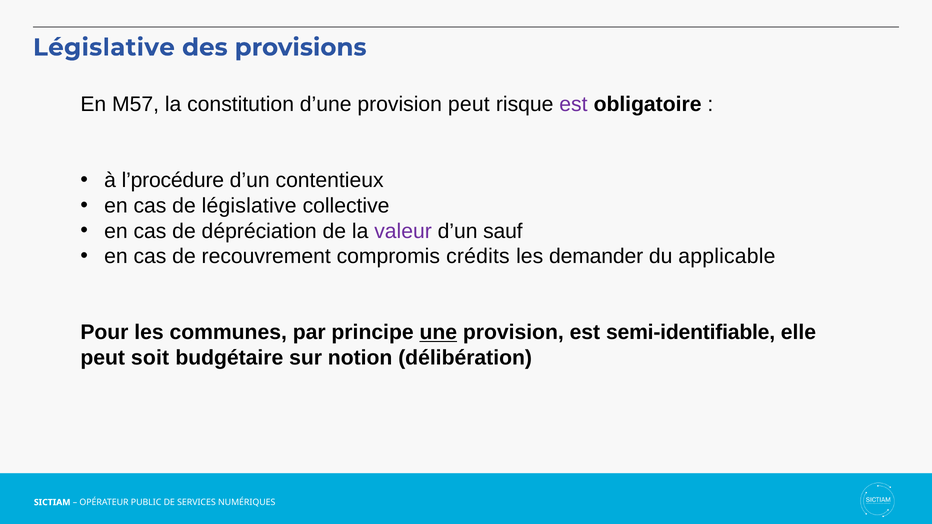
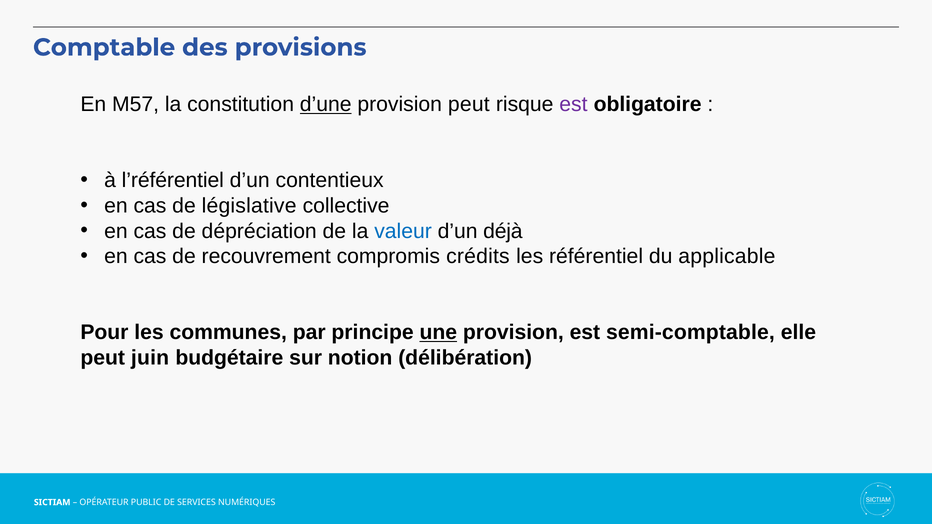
Législative at (104, 47): Législative -> Comptable
d’une underline: none -> present
l’procédure: l’procédure -> l’référentiel
valeur colour: purple -> blue
sauf: sauf -> déjà
demander: demander -> référentiel
semi-identifiable: semi-identifiable -> semi-comptable
soit: soit -> juin
